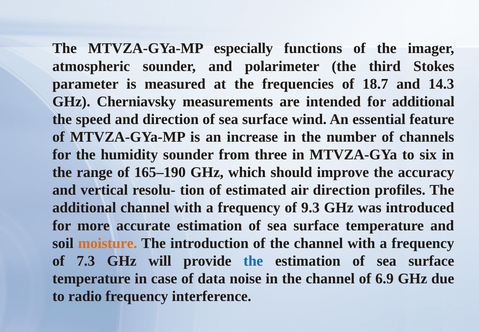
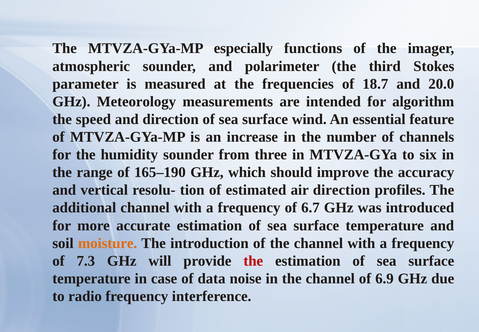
14.3: 14.3 -> 20.0
Cherniavsky: Cherniavsky -> Meteorology
for additional: additional -> algorithm
9.3: 9.3 -> 6.7
the at (253, 261) colour: blue -> red
